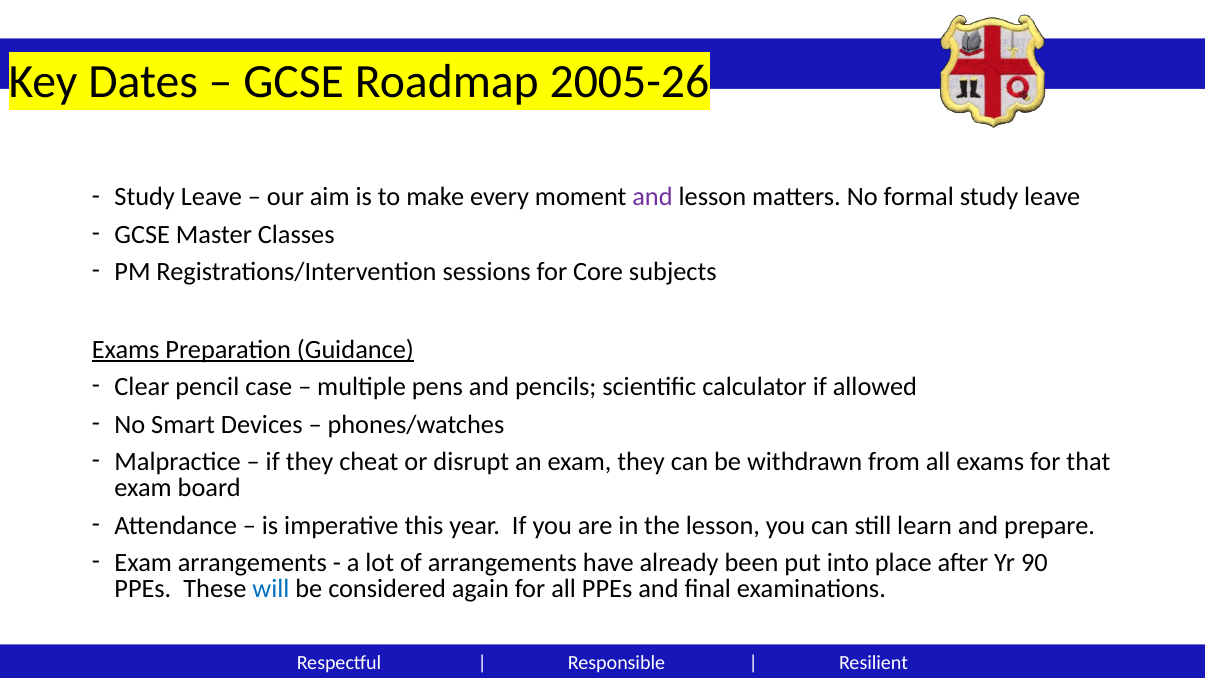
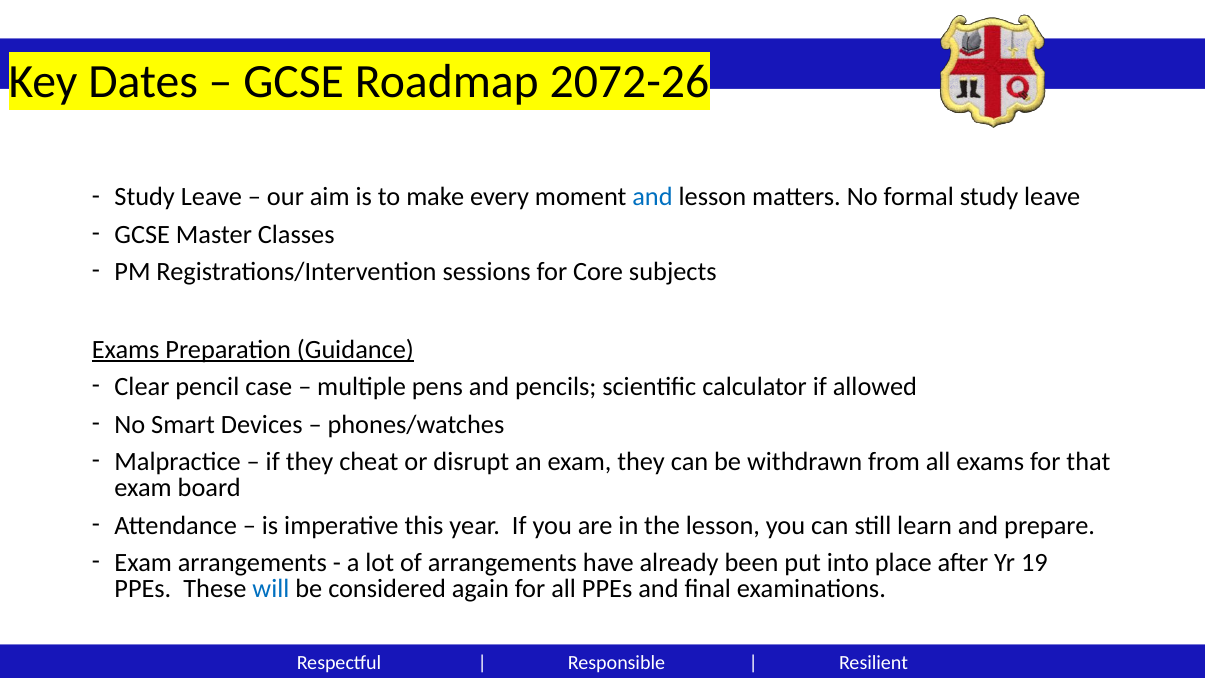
2005-26: 2005-26 -> 2072-26
and at (653, 197) colour: purple -> blue
90: 90 -> 19
